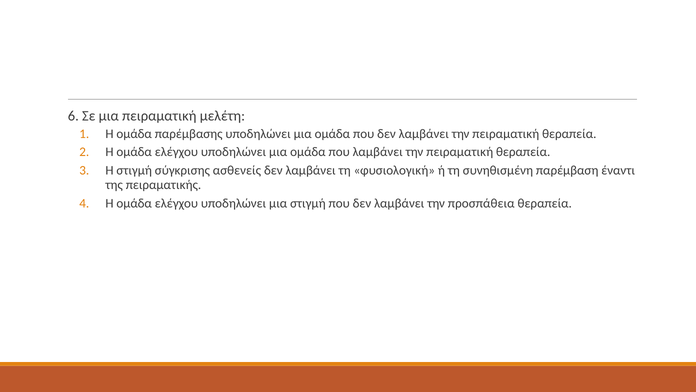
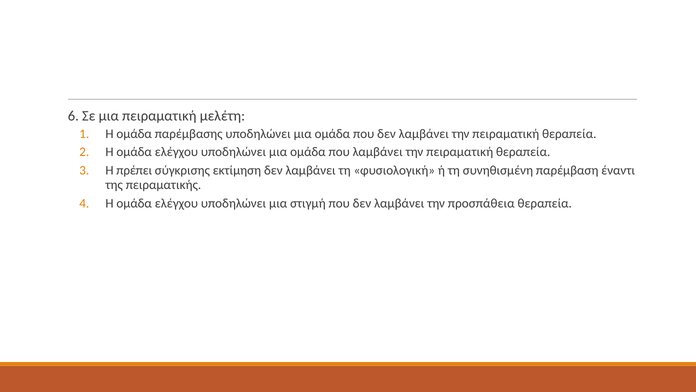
Η στιγμή: στιγμή -> πρέπει
ασθενείς: ασθενείς -> εκτίμηση
